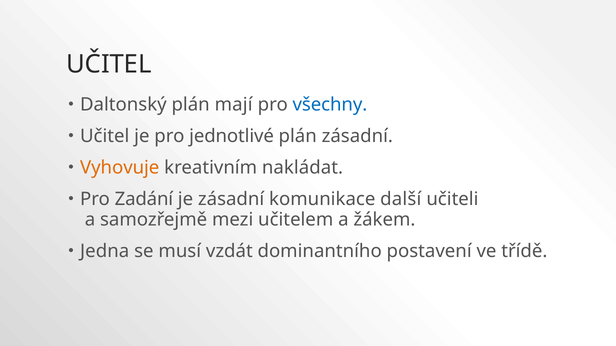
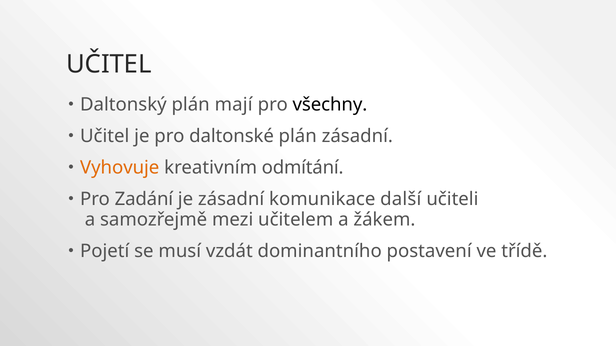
všechny colour: blue -> black
jednotlivé: jednotlivé -> daltonské
nakládat: nakládat -> odmítání
Jedna: Jedna -> Pojetí
